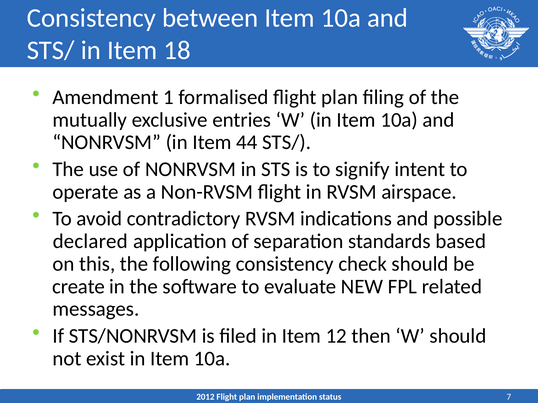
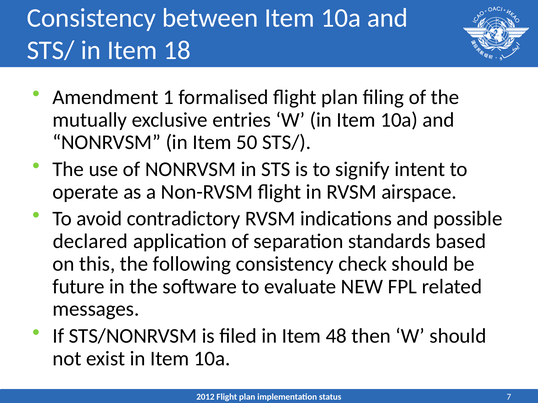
44: 44 -> 50
create: create -> future
12: 12 -> 48
